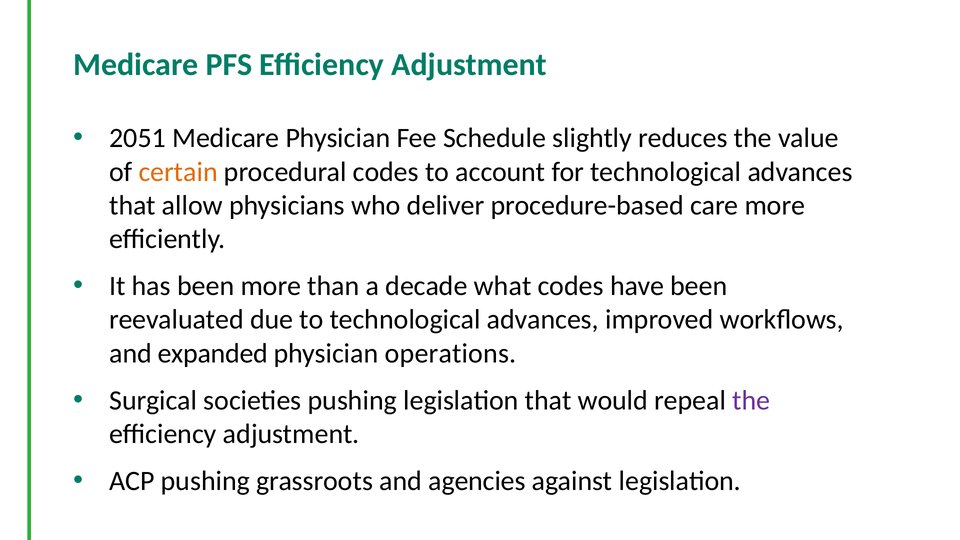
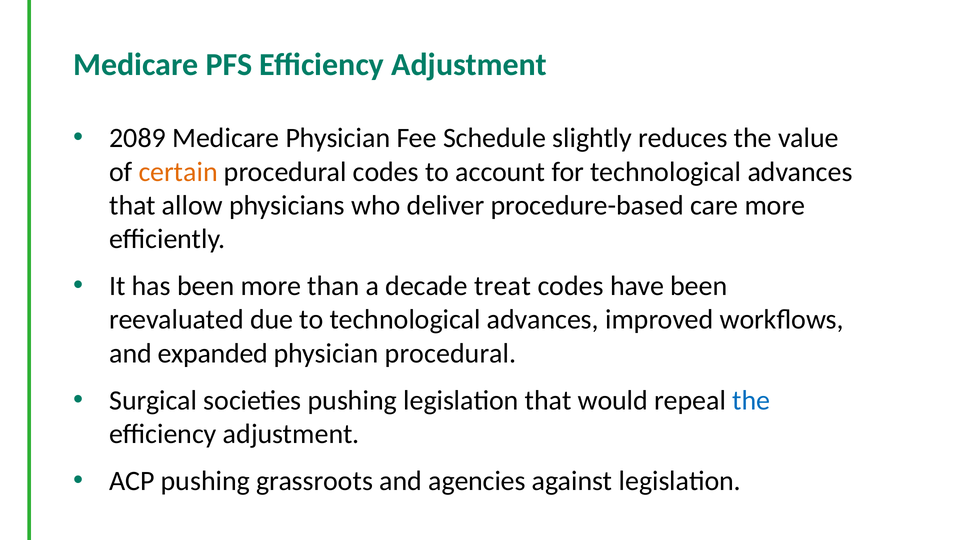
2051: 2051 -> 2089
what: what -> treat
physician operations: operations -> procedural
the at (751, 400) colour: purple -> blue
